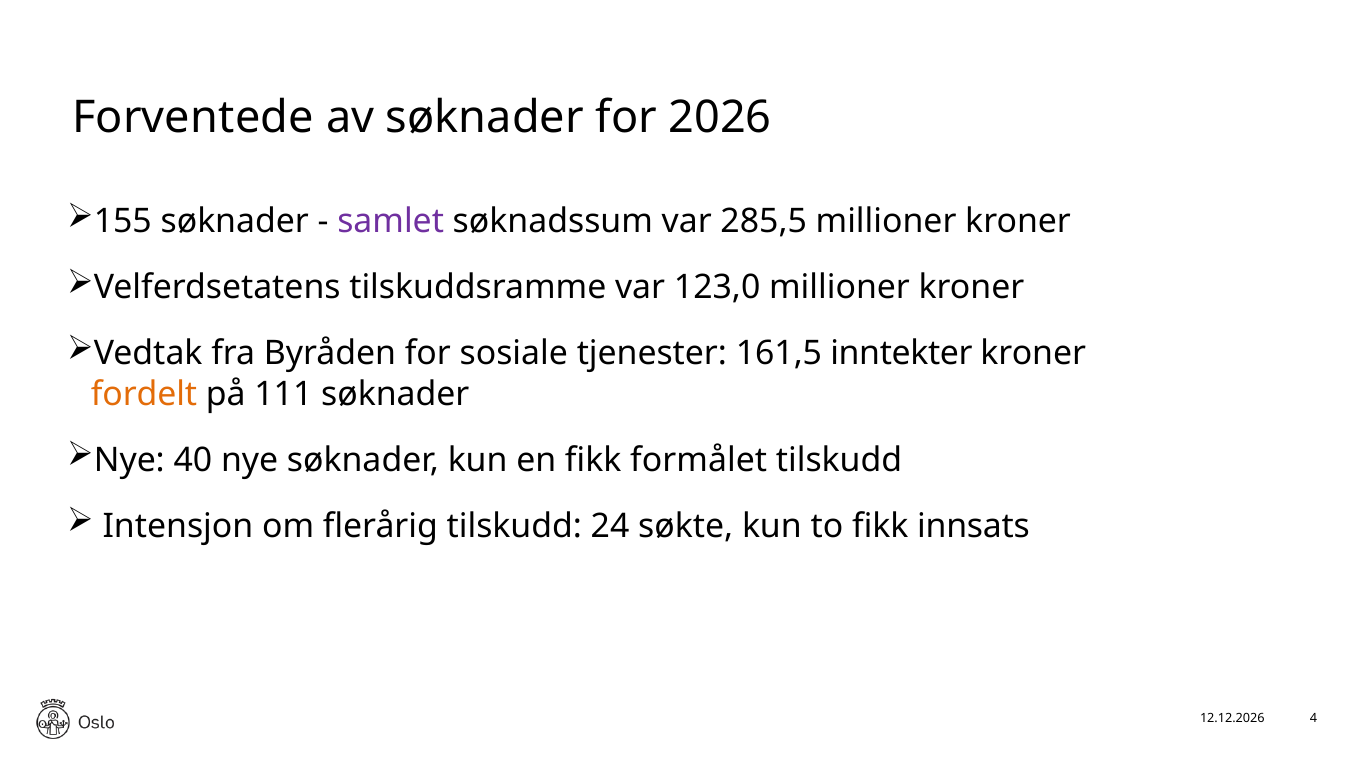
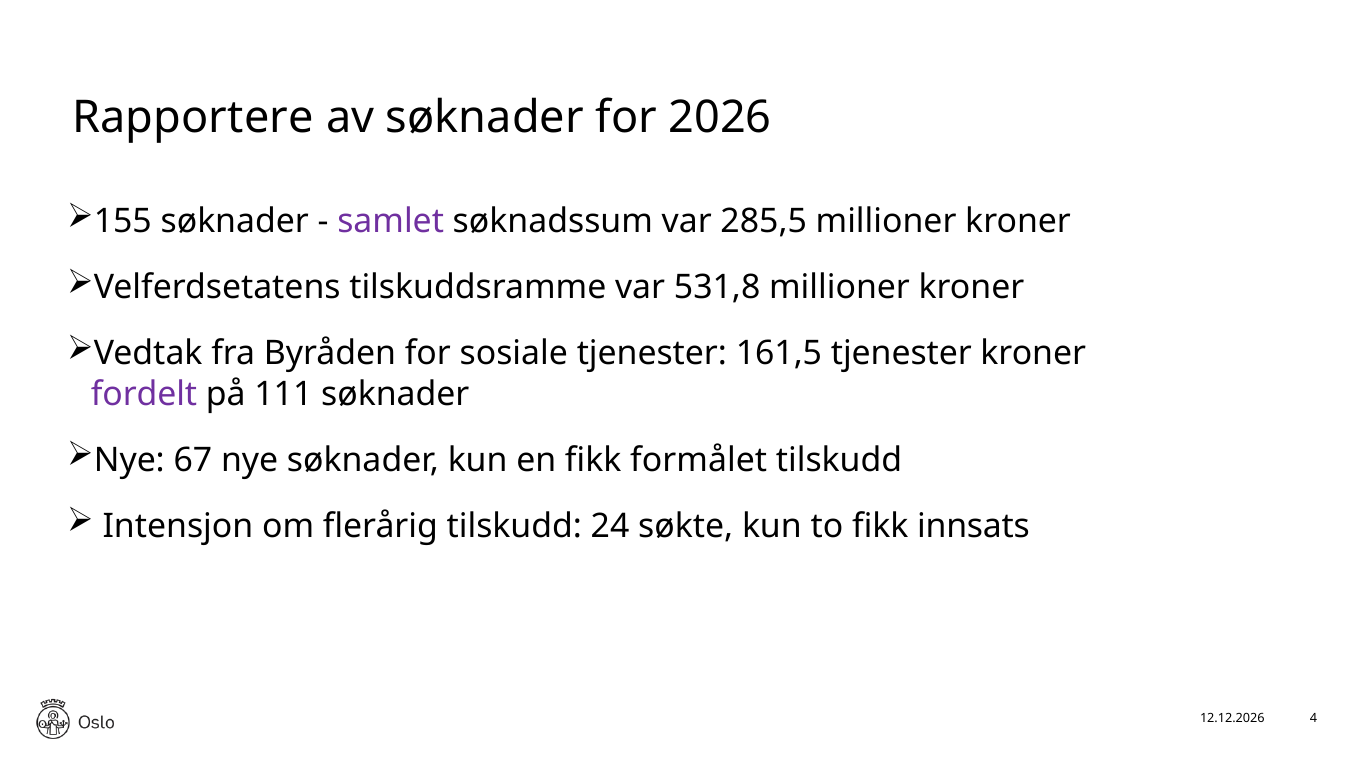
Forventede: Forventede -> Rapportere
123,0: 123,0 -> 531,8
161,5 inntekter: inntekter -> tjenester
fordelt colour: orange -> purple
40: 40 -> 67
